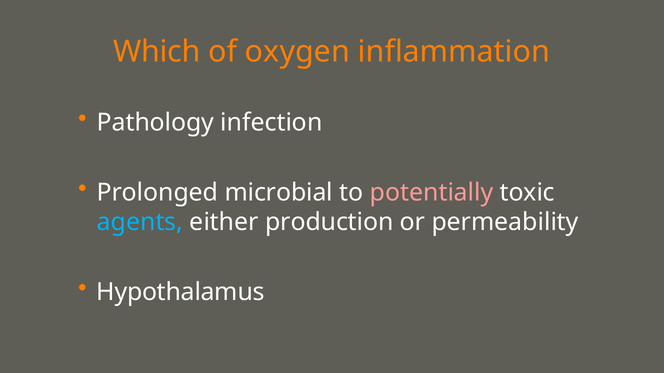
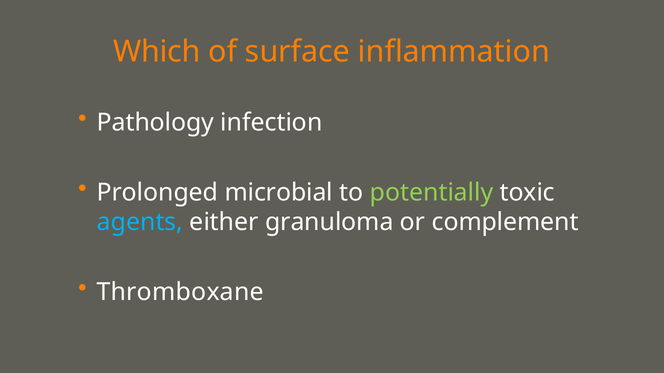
oxygen: oxygen -> surface
potentially colour: pink -> light green
production: production -> granuloma
permeability: permeability -> complement
Hypothalamus: Hypothalamus -> Thromboxane
